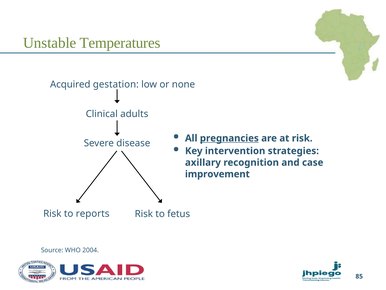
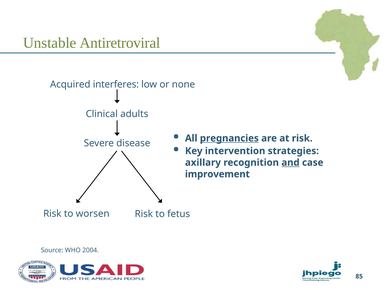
Temperatures: Temperatures -> Antiretroviral
gestation: gestation -> interferes
and underline: none -> present
reports: reports -> worsen
